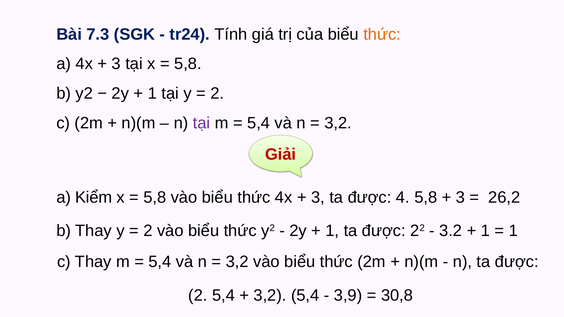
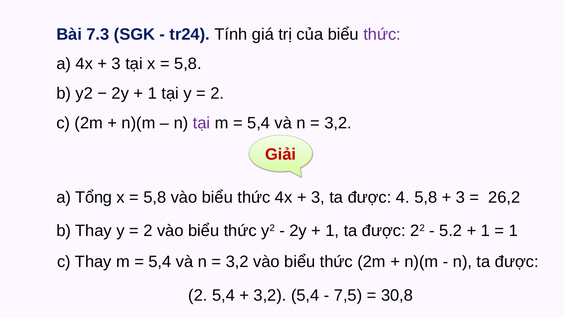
thức at (382, 34) colour: orange -> purple
Kiểm: Kiểm -> Tổng
3.2: 3.2 -> 5.2
3,9: 3,9 -> 7,5
